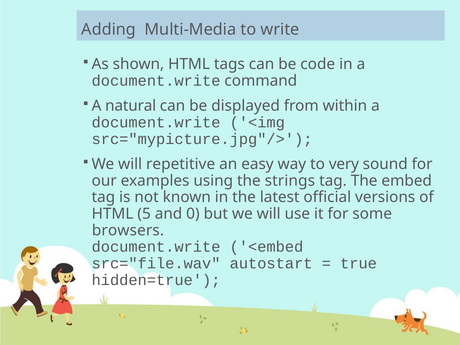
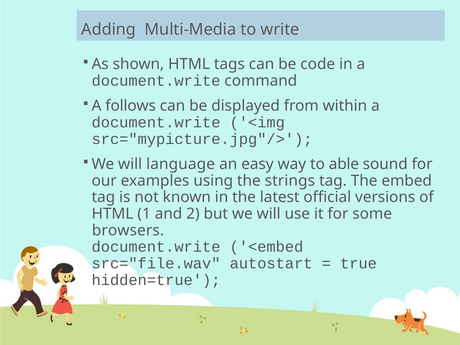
natural: natural -> follows
repetitive: repetitive -> language
very: very -> able
5: 5 -> 1
0: 0 -> 2
